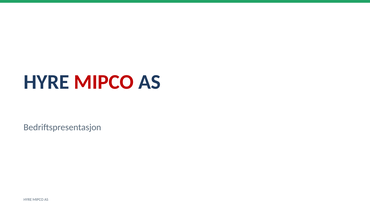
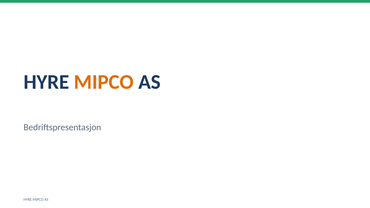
MIPCO at (104, 82) colour: red -> orange
